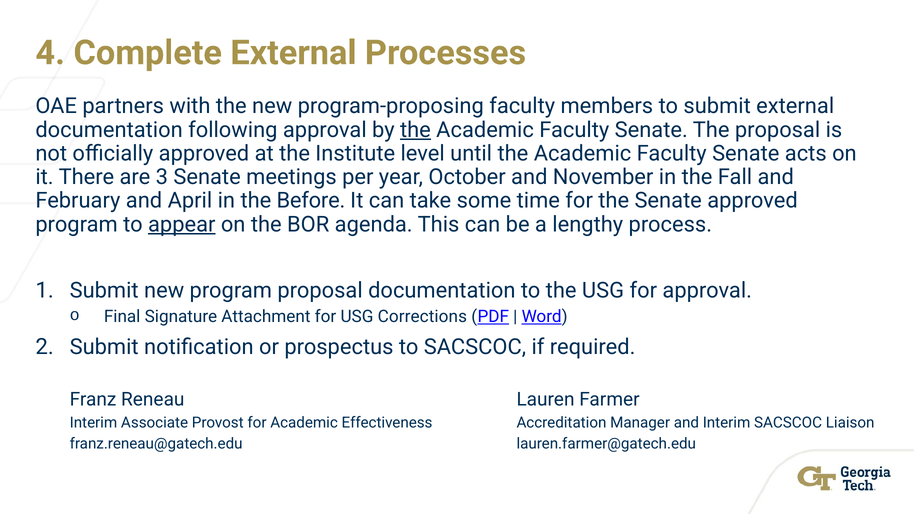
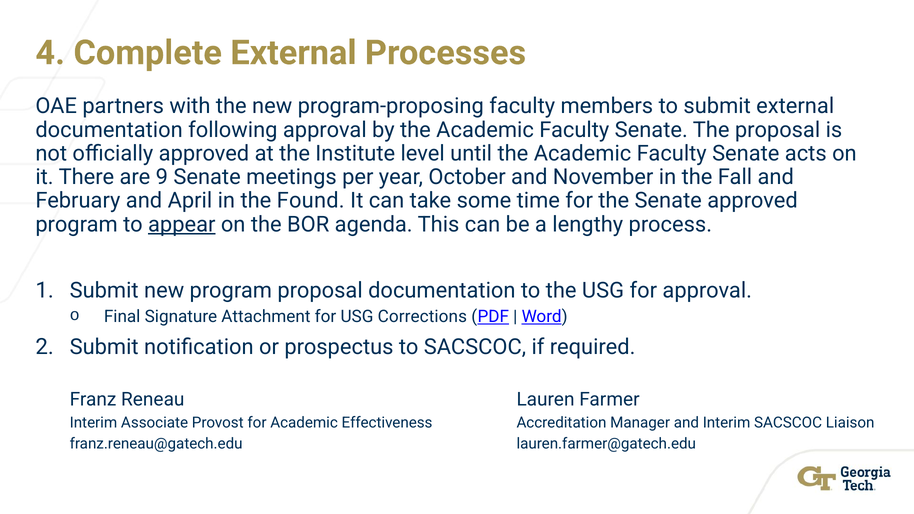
the at (415, 130) underline: present -> none
3: 3 -> 9
Before: Before -> Found
